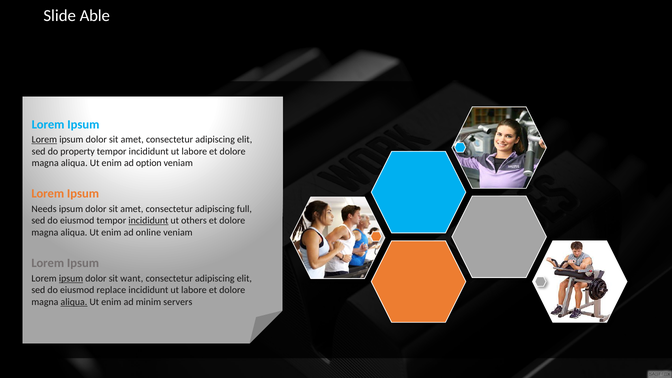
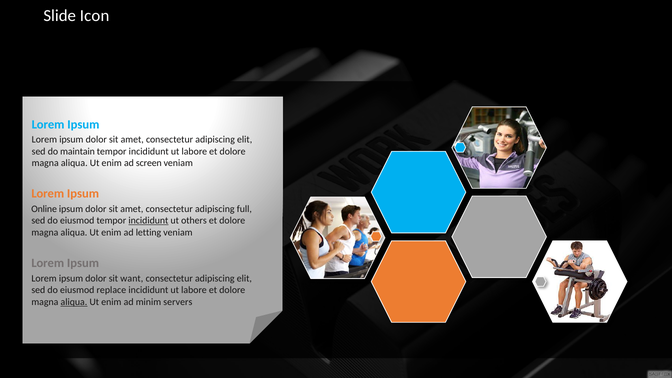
Able: Able -> Icon
Lorem at (44, 140) underline: present -> none
property: property -> maintain
option: option -> screen
Needs: Needs -> Online
online: online -> letting
ipsum at (71, 278) underline: present -> none
